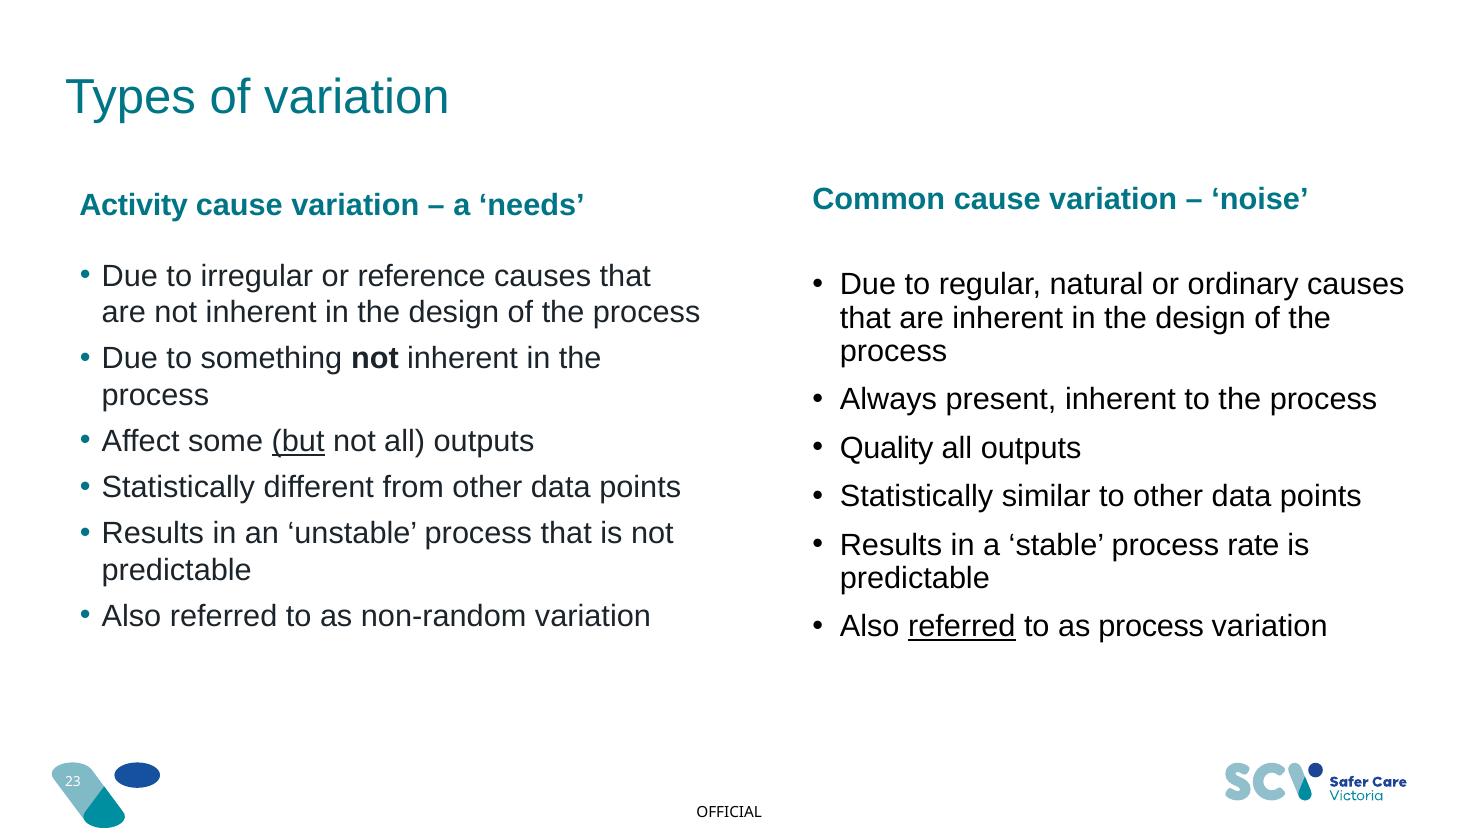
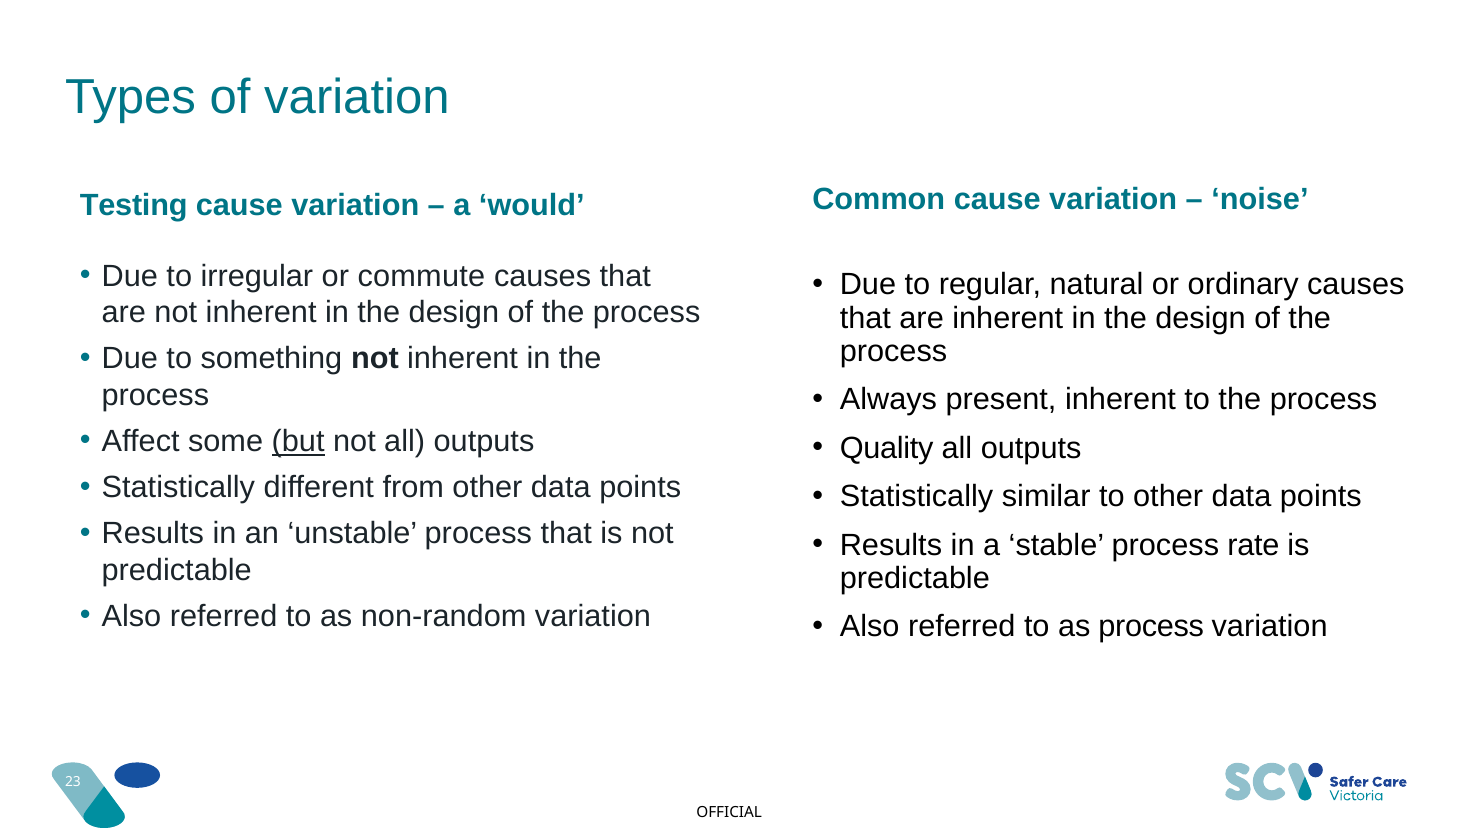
Activity: Activity -> Testing
needs: needs -> would
reference: reference -> commute
referred at (962, 627) underline: present -> none
